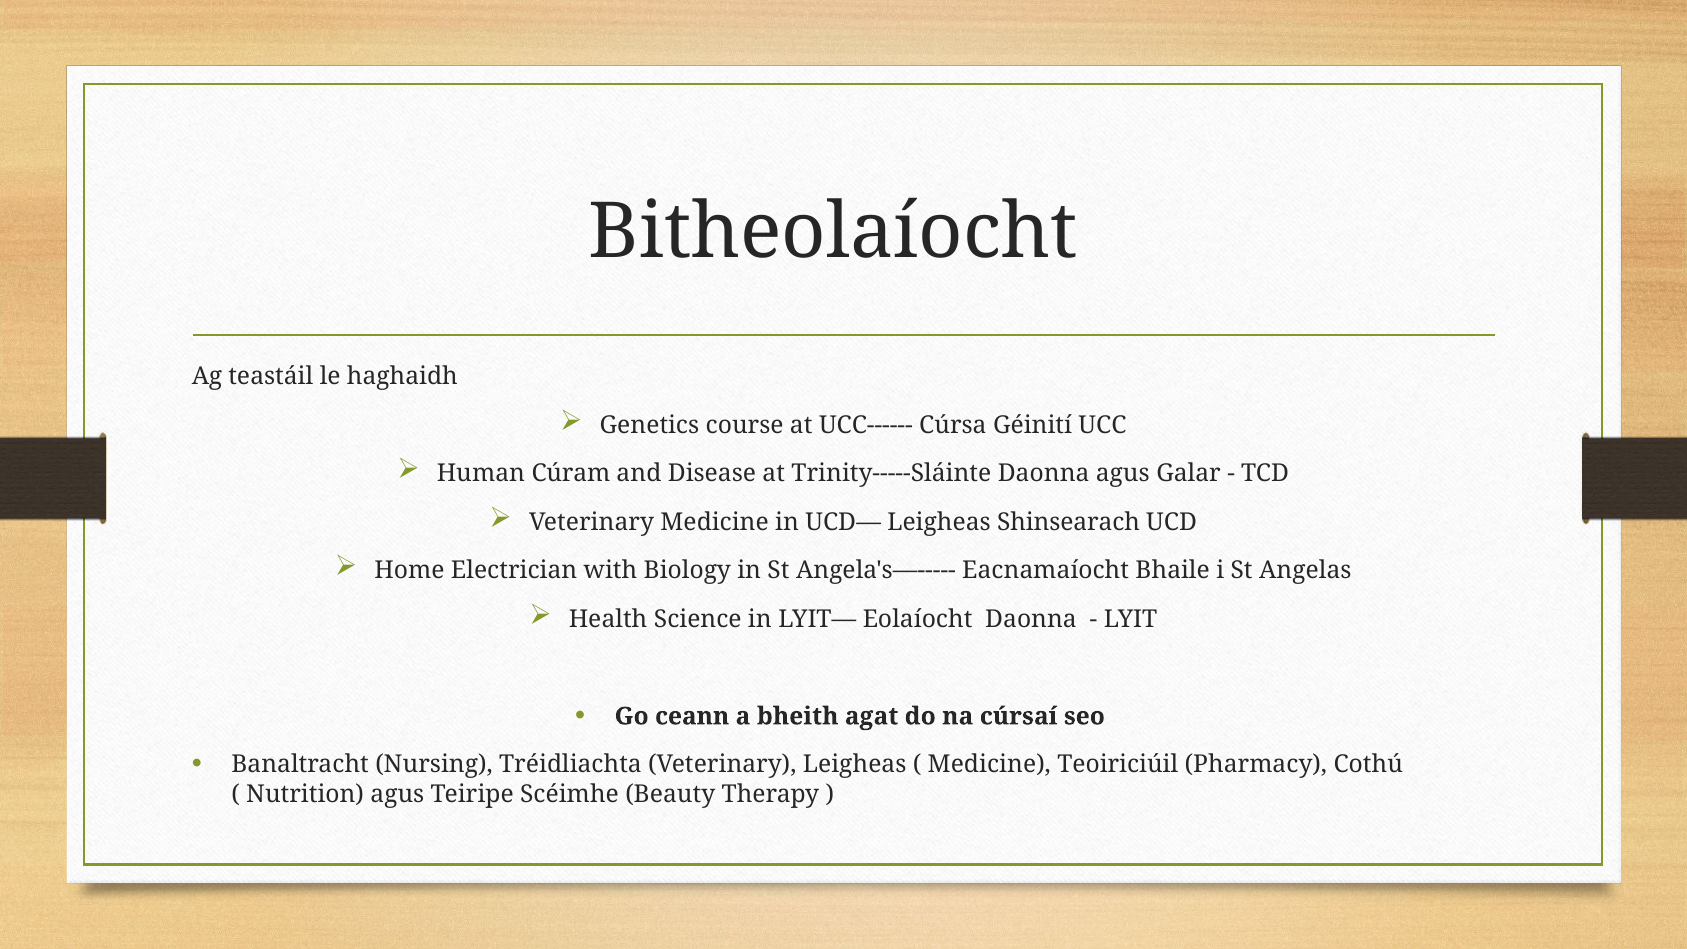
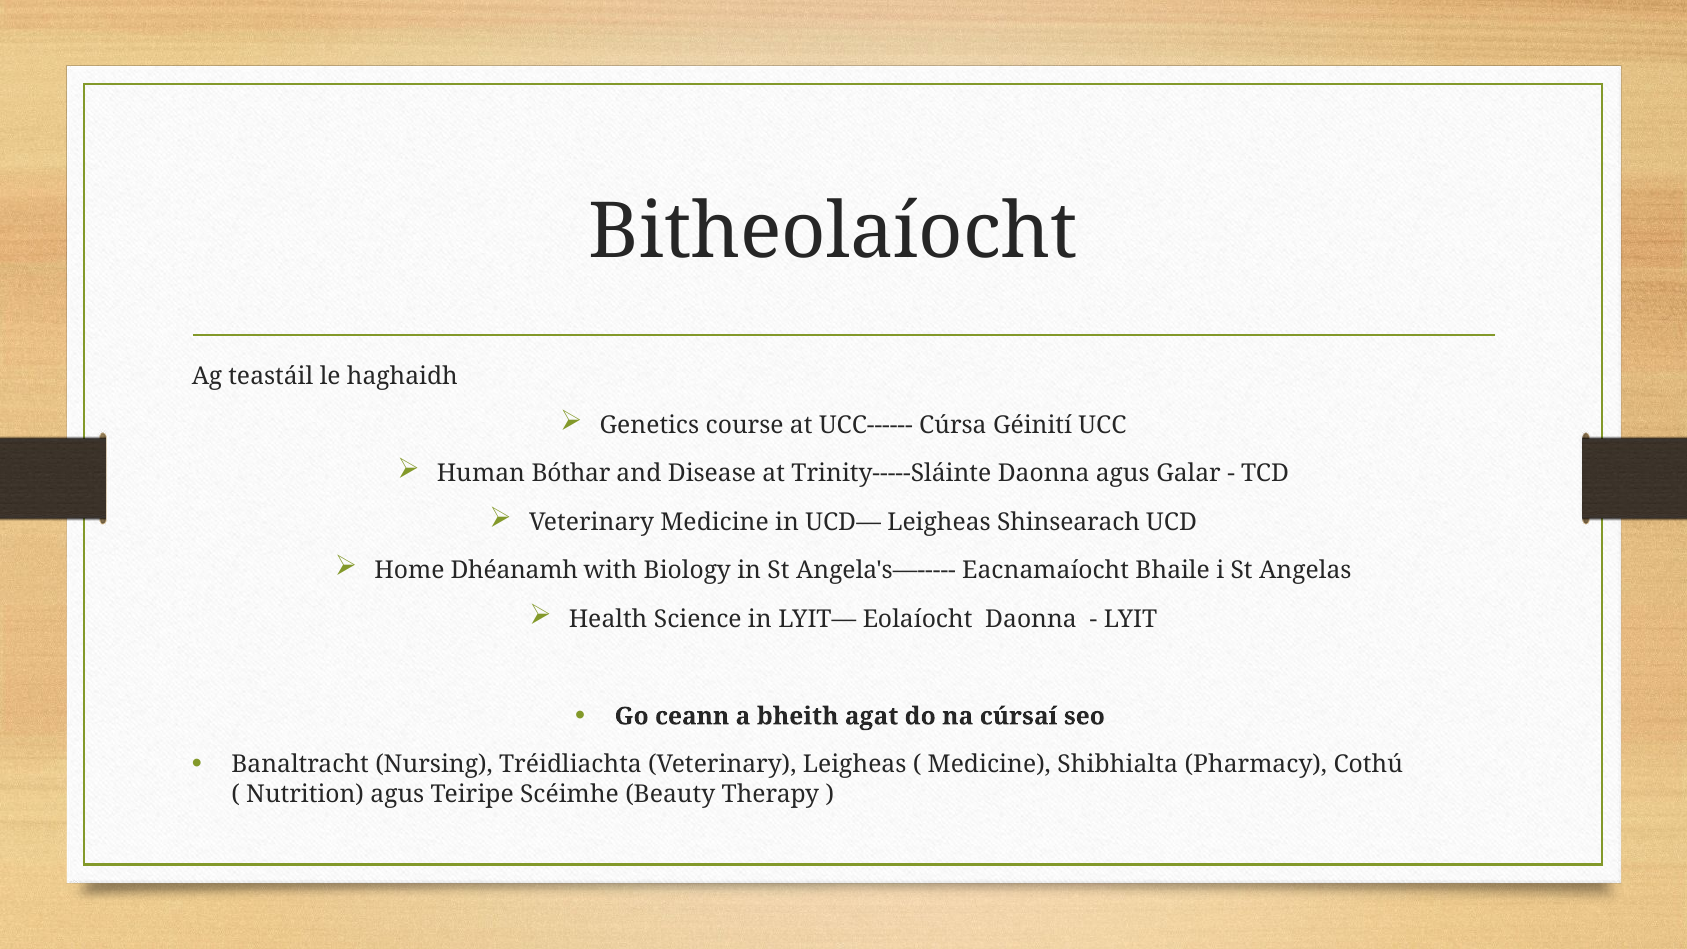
Cúram: Cúram -> Bóthar
Electrician: Electrician -> Dhéanamh
Teoiriciúil: Teoiriciúil -> Shibhialta
